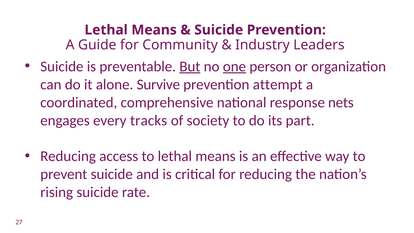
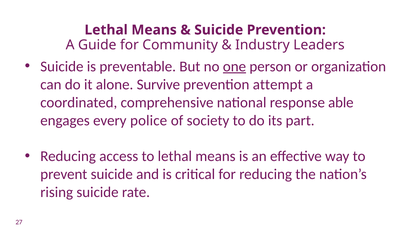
But underline: present -> none
nets: nets -> able
tracks: tracks -> police
